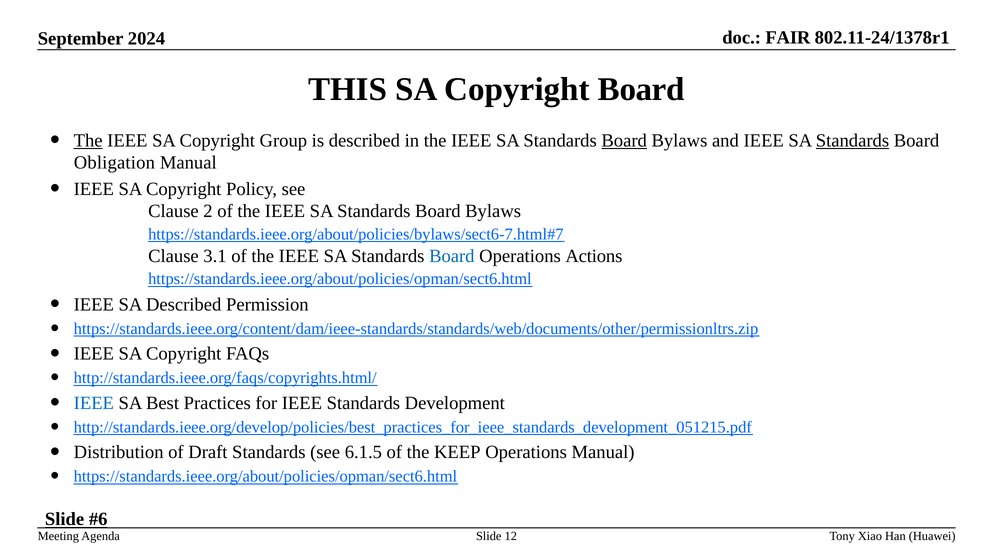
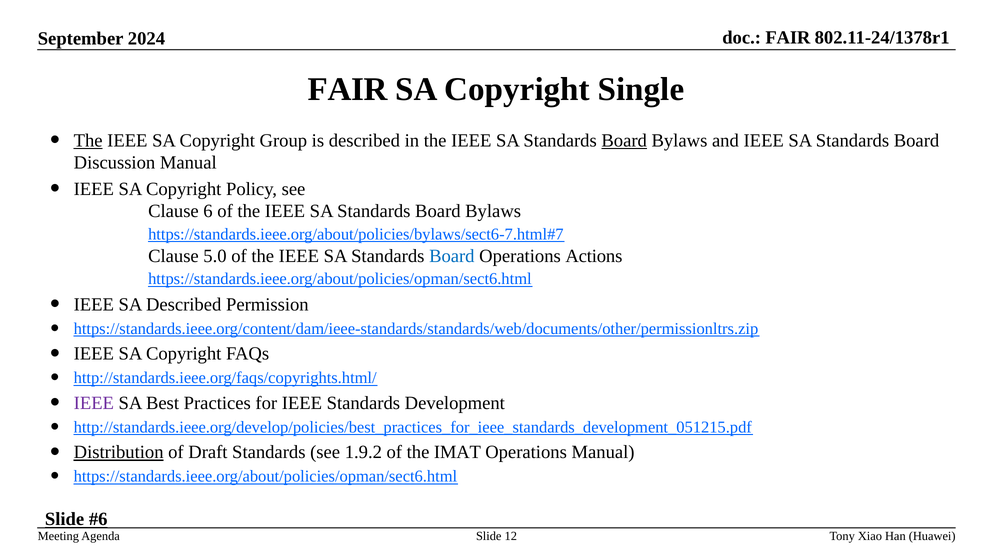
THIS at (348, 89): THIS -> FAIR
Copyright Board: Board -> Single
Standards at (852, 140) underline: present -> none
Obligation: Obligation -> Discussion
2: 2 -> 6
3.1: 3.1 -> 5.0
IEEE at (94, 403) colour: blue -> purple
Distribution underline: none -> present
6.1.5: 6.1.5 -> 1.9.2
KEEP: KEEP -> IMAT
